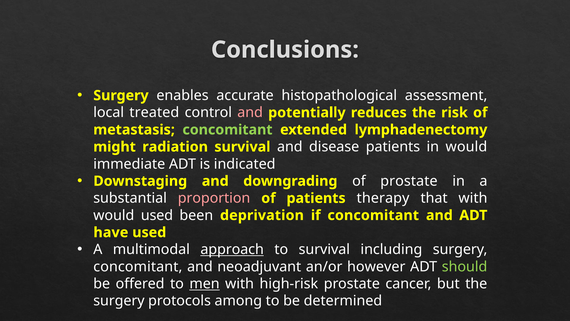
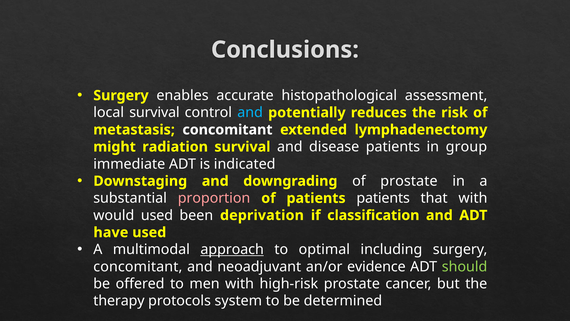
local treated: treated -> survival
and at (250, 112) colour: pink -> light blue
concomitant at (227, 130) colour: light green -> white
in would: would -> group
patients therapy: therapy -> patients
if concomitant: concomitant -> classification
to survival: survival -> optimal
however: however -> evidence
men underline: present -> none
surgery at (119, 301): surgery -> therapy
among: among -> system
